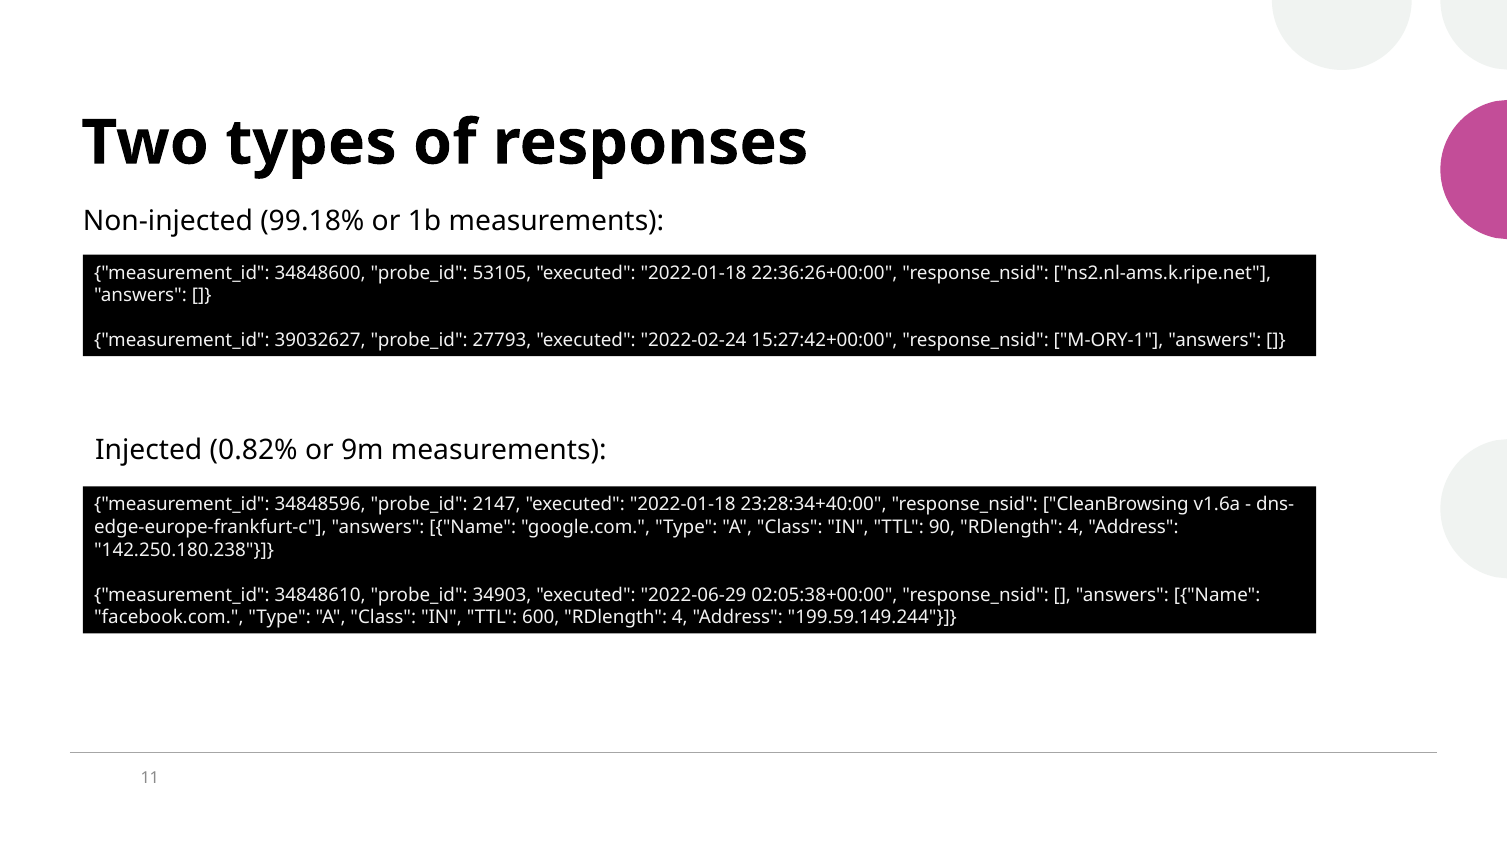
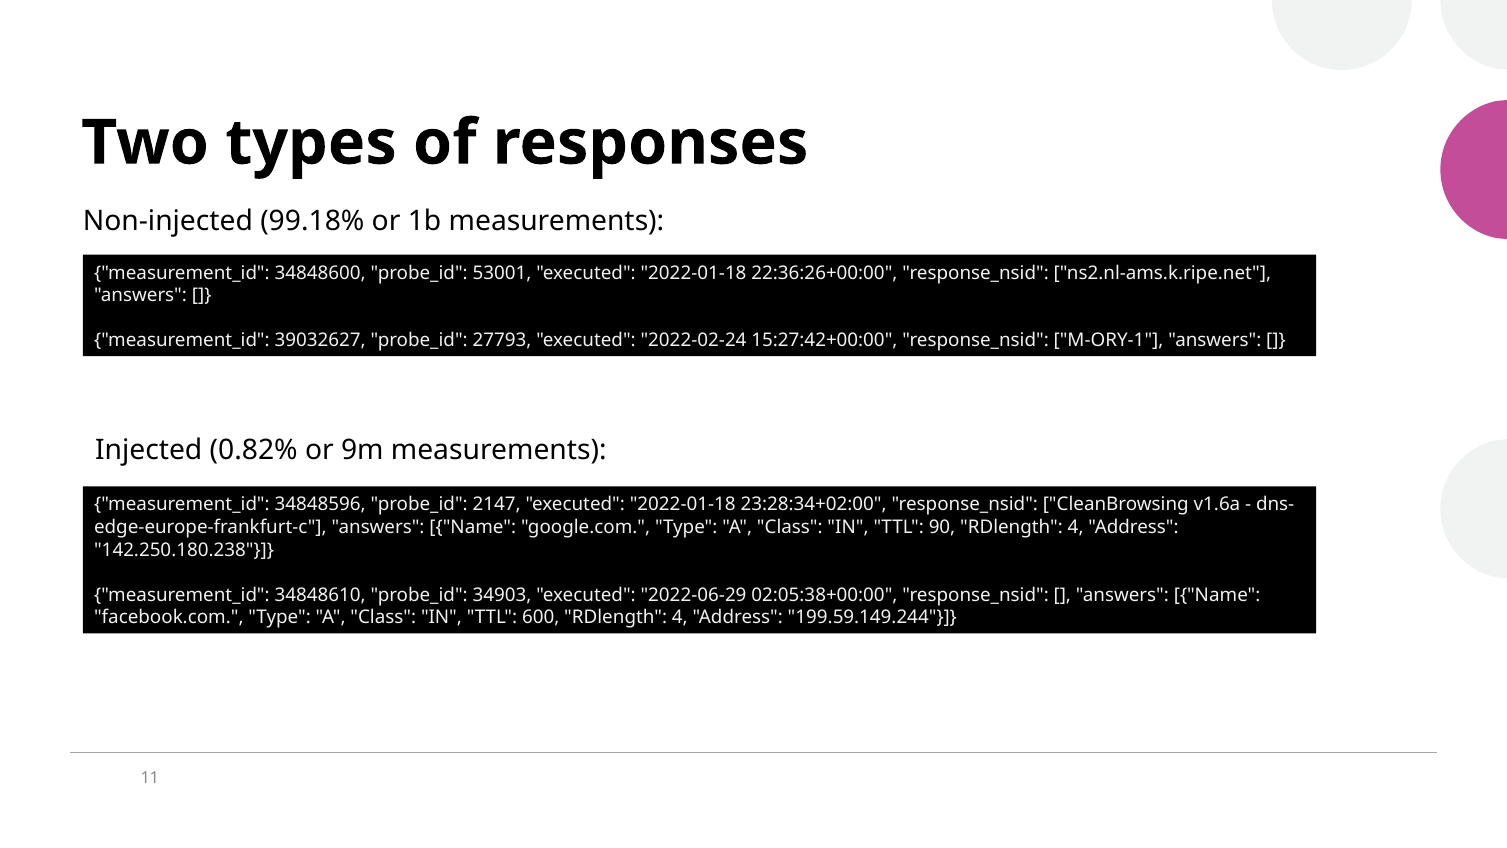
53105: 53105 -> 53001
23:28:34+40:00: 23:28:34+40:00 -> 23:28:34+02:00
